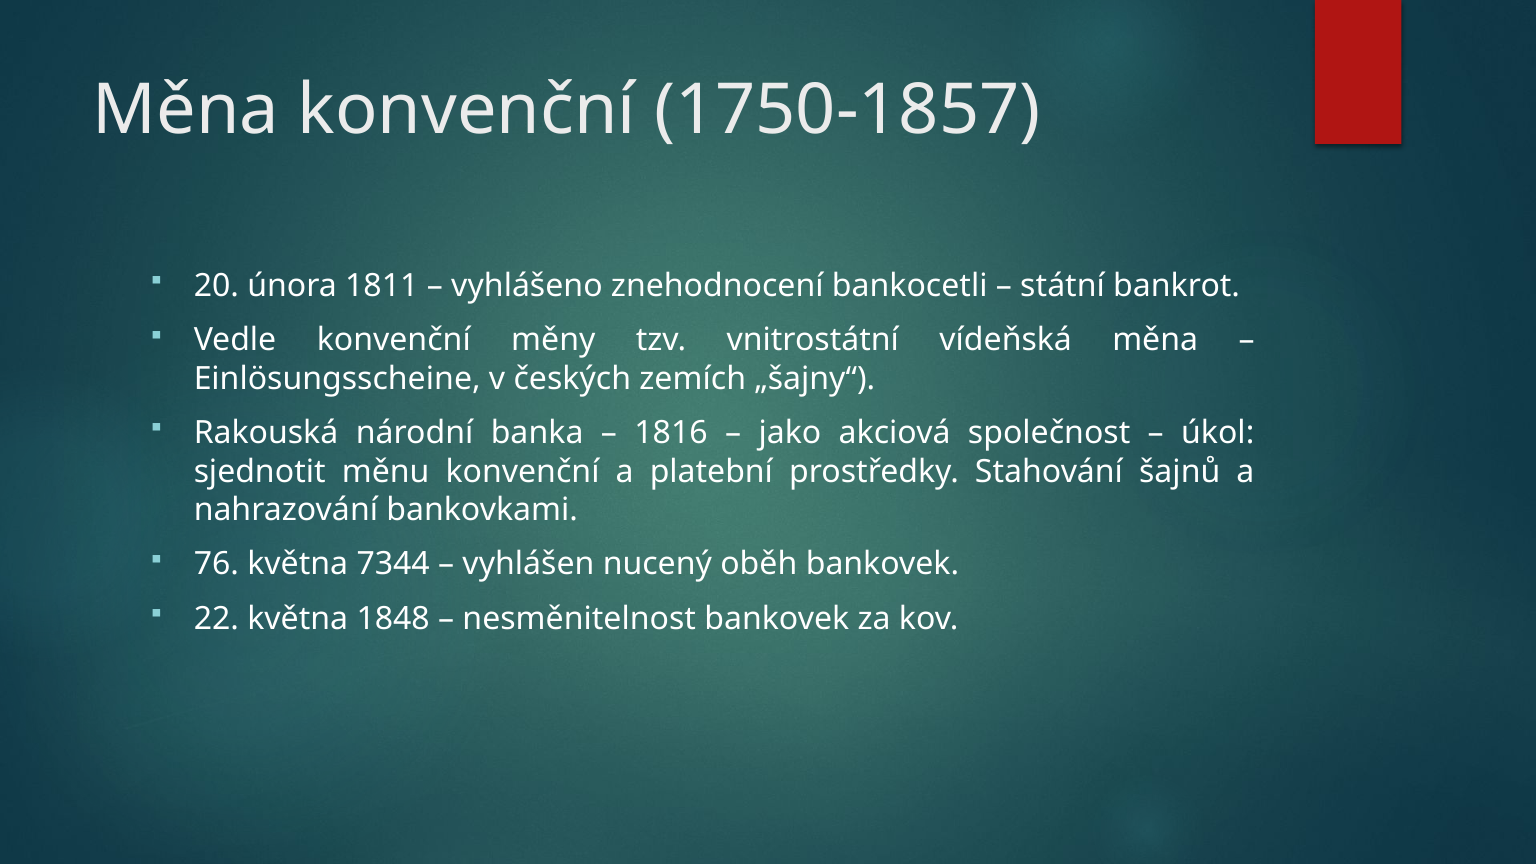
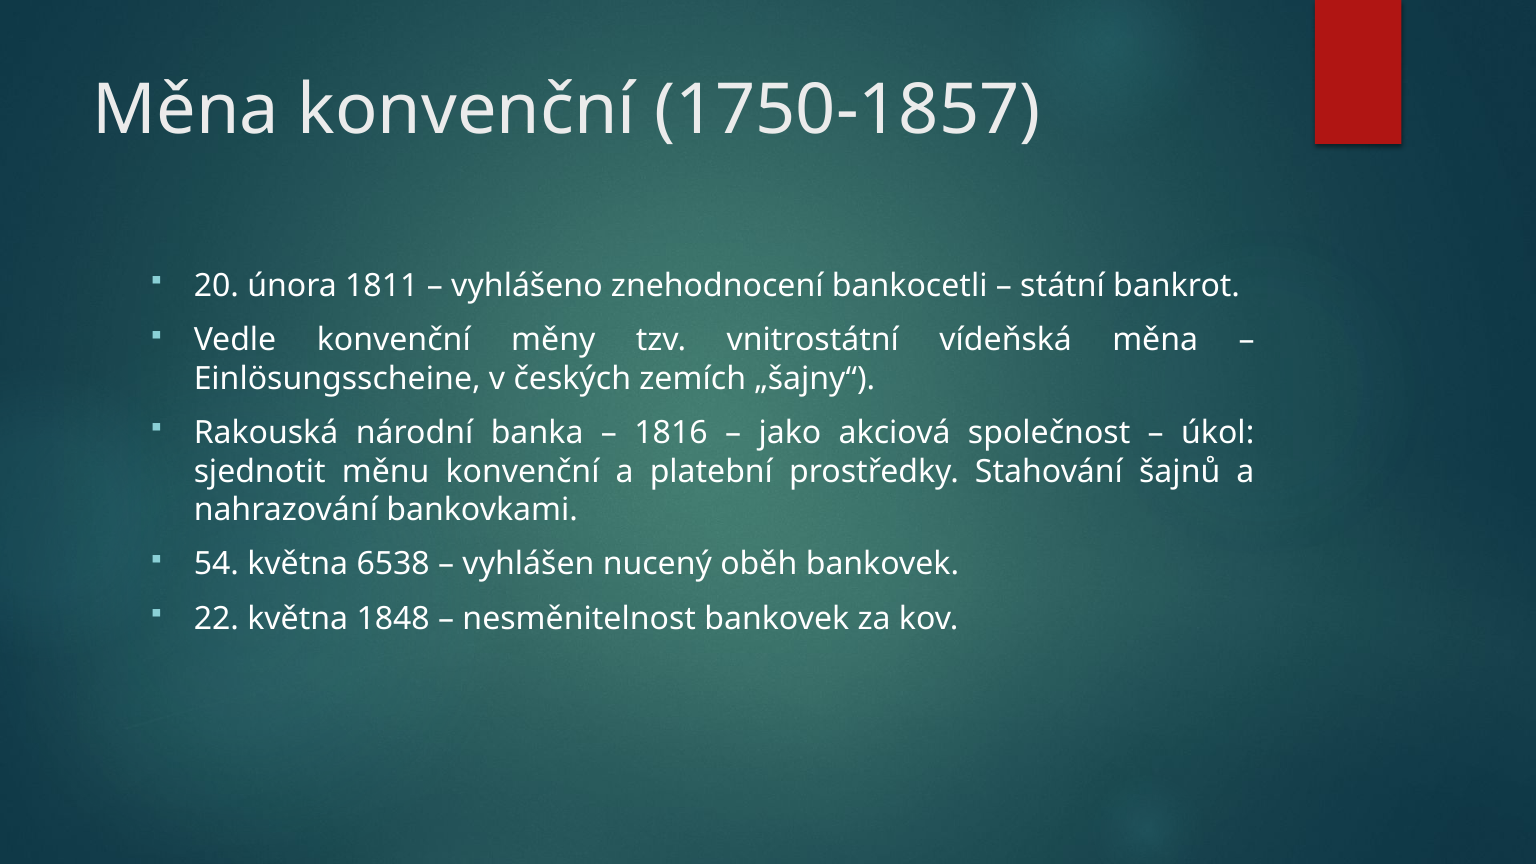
76: 76 -> 54
7344: 7344 -> 6538
